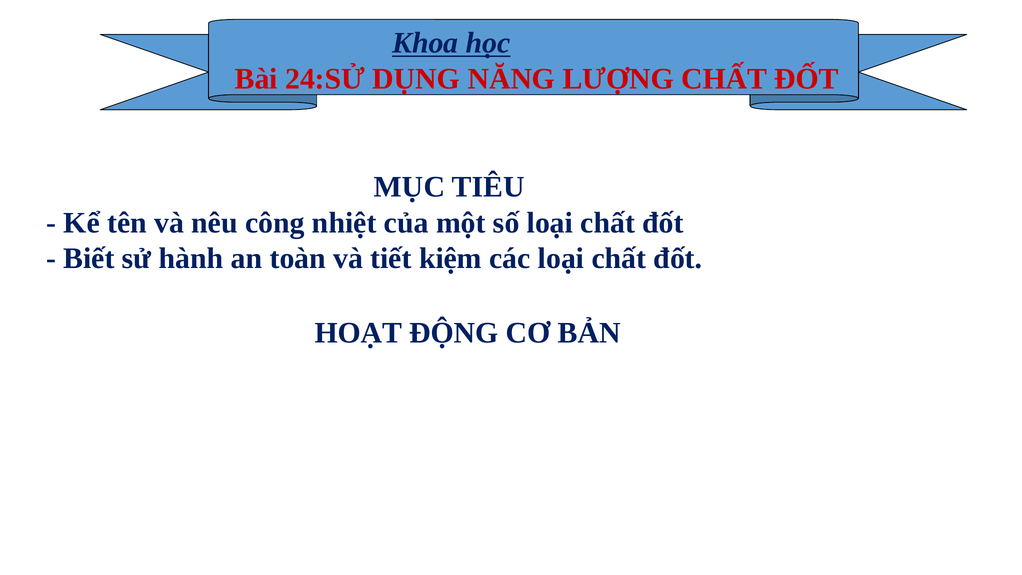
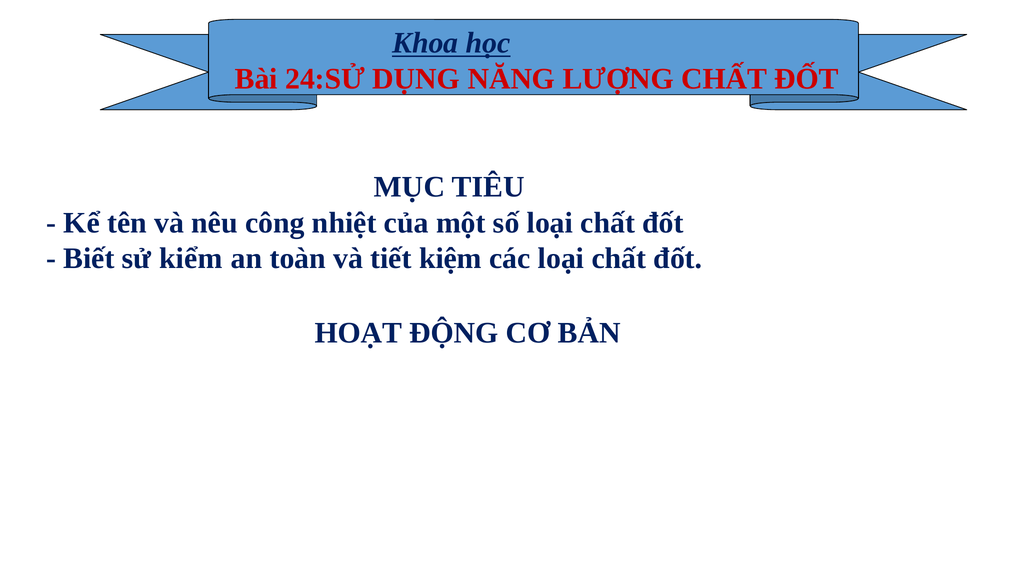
hành: hành -> kiểm
